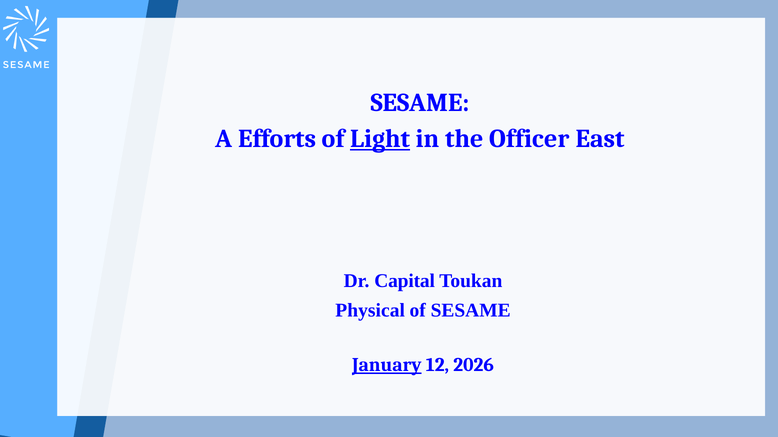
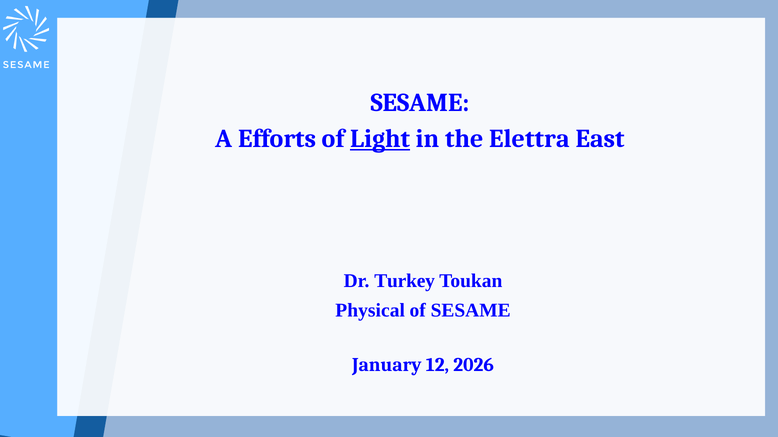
Officer: Officer -> Elettra
Capital: Capital -> Turkey
January underline: present -> none
